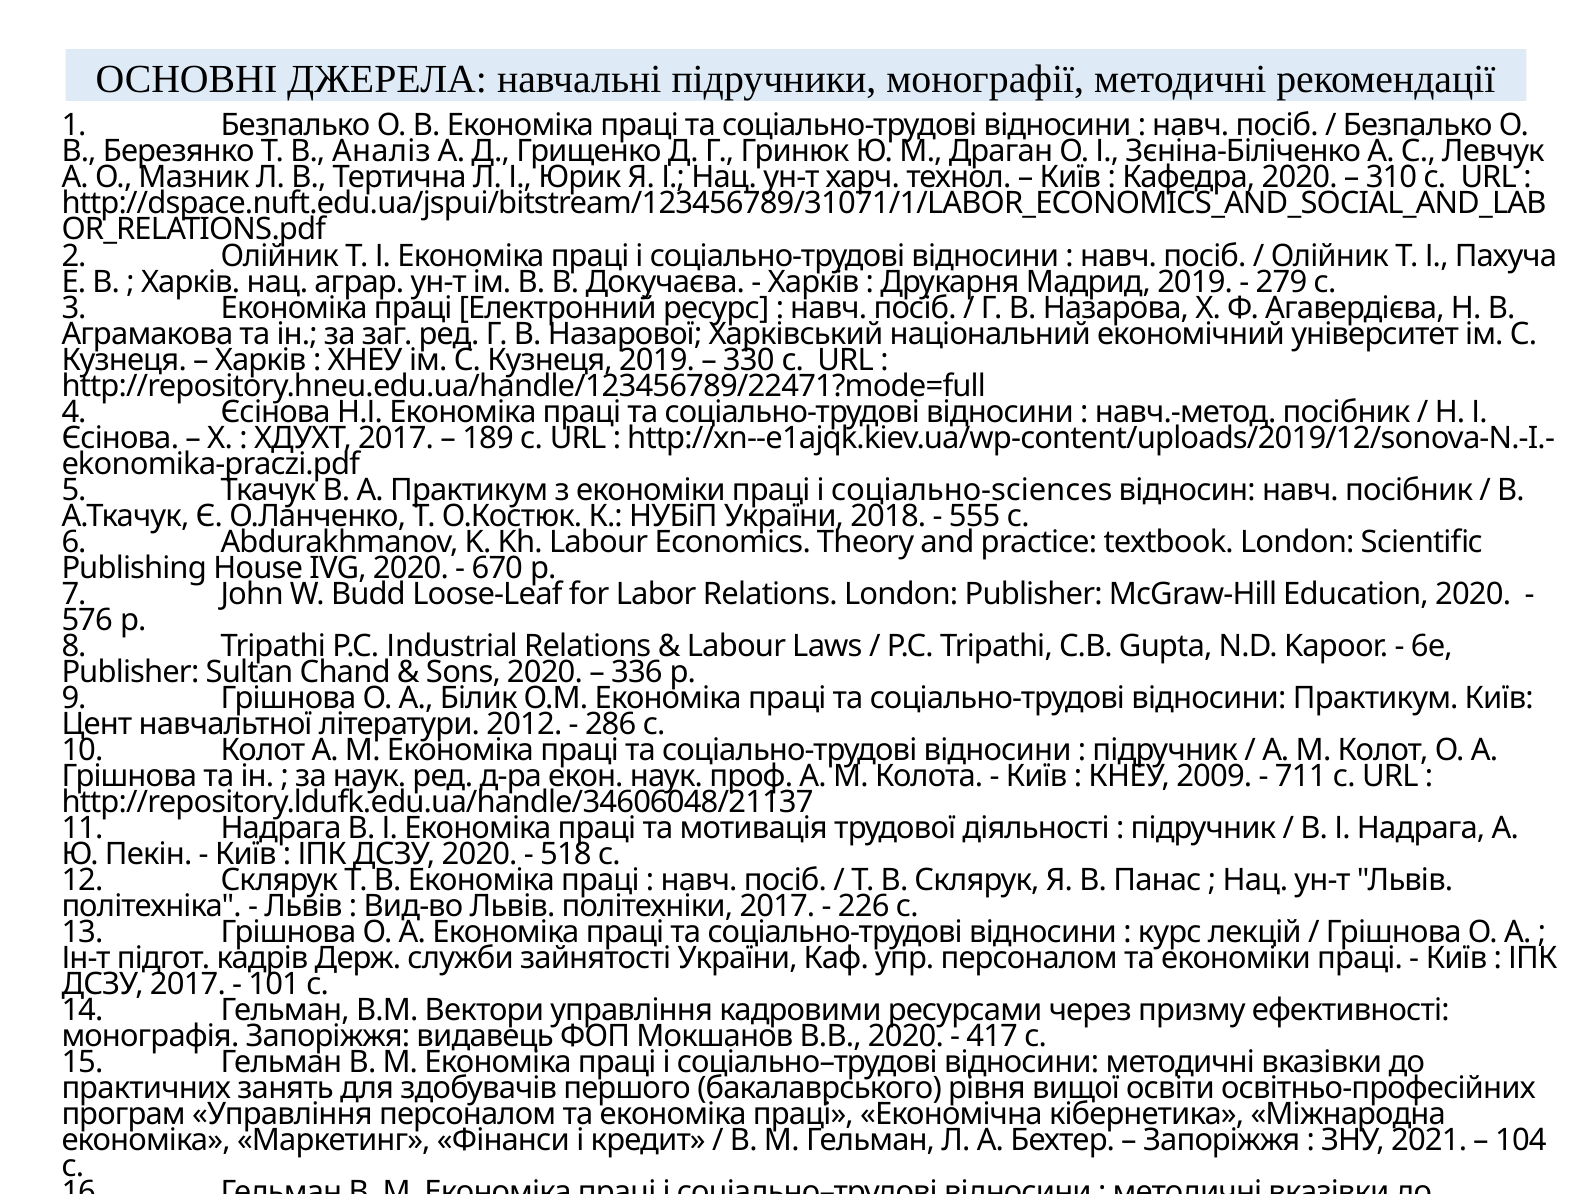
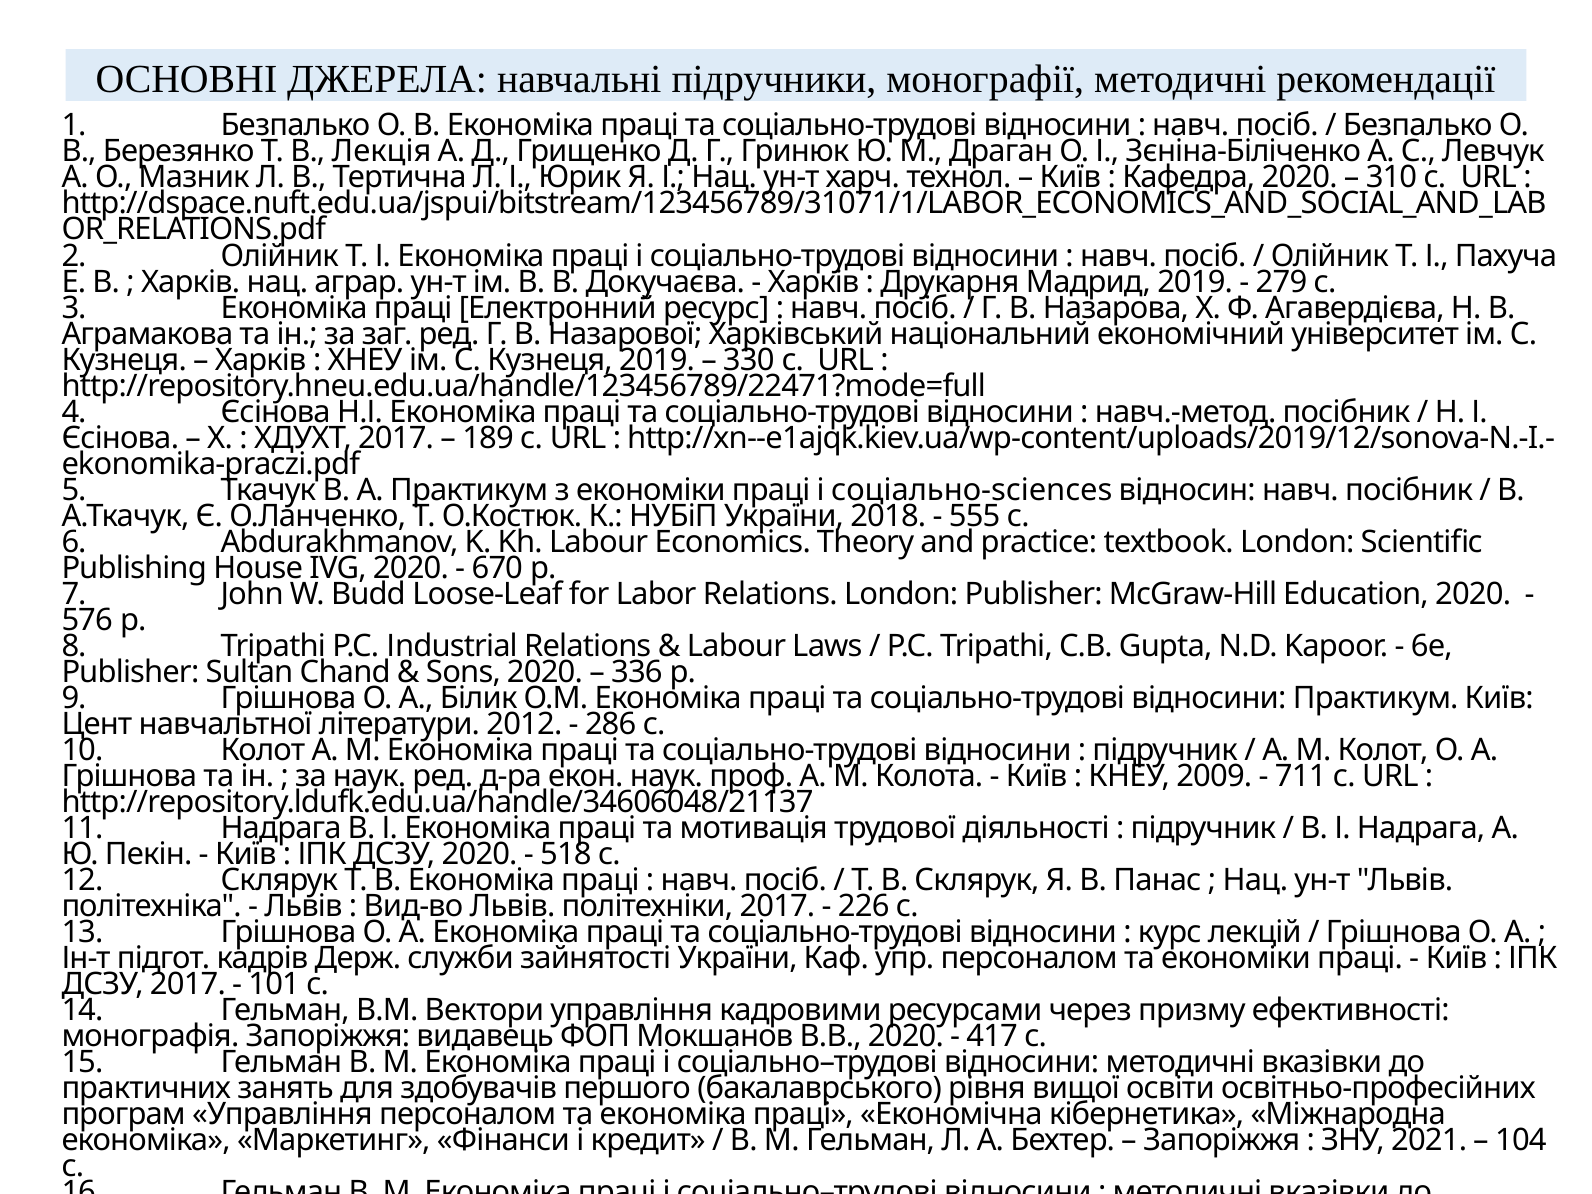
Аналіз: Аналіз -> Лекція
